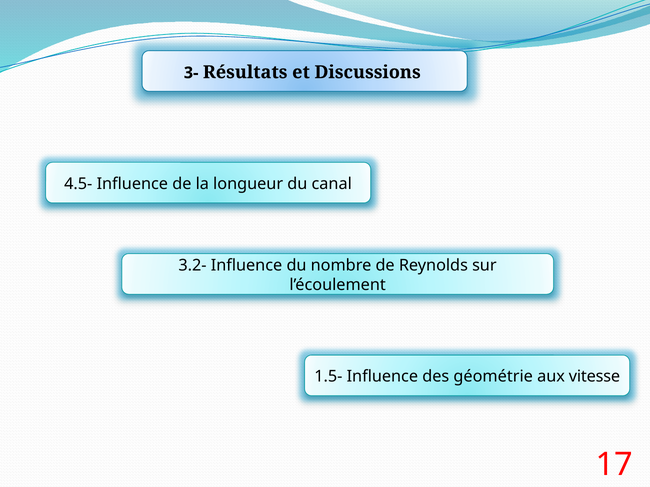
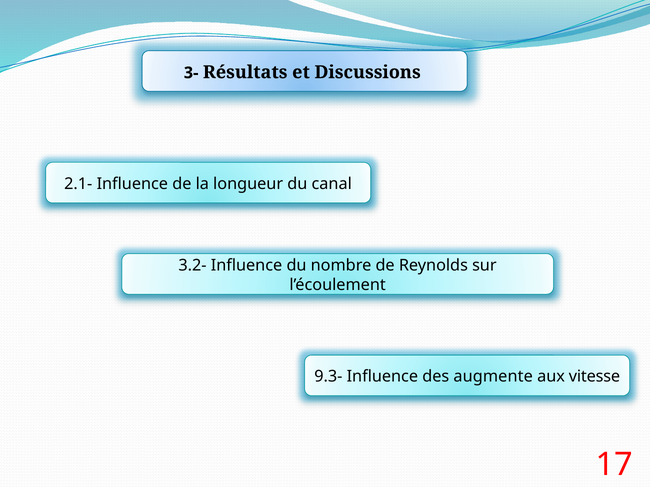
4.5-: 4.5- -> 2.1-
1.5-: 1.5- -> 9.3-
géométrie: géométrie -> augmente
